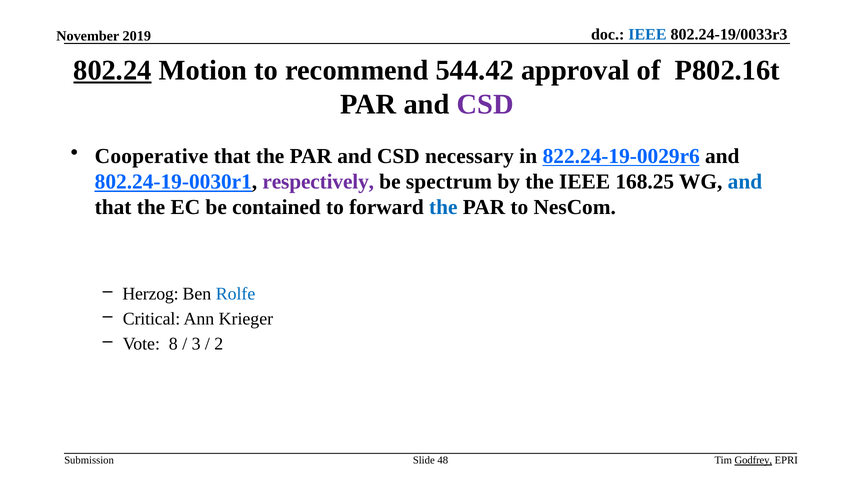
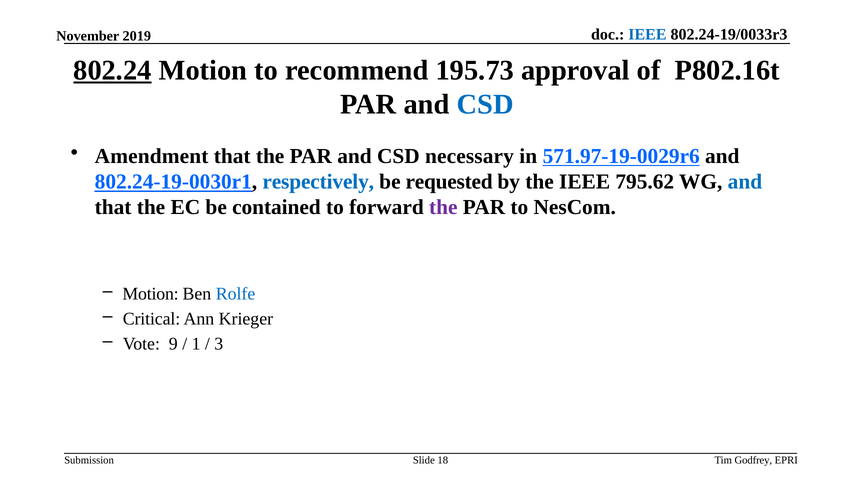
544.42: 544.42 -> 195.73
CSD at (485, 104) colour: purple -> blue
Cooperative: Cooperative -> Amendment
822.24-19-0029r6: 822.24-19-0029r6 -> 571.97-19-0029r6
respectively colour: purple -> blue
spectrum: spectrum -> requested
168.25: 168.25 -> 795.62
the at (443, 208) colour: blue -> purple
Herzog at (151, 294): Herzog -> Motion
8: 8 -> 9
3: 3 -> 1
2: 2 -> 3
48: 48 -> 18
Godfrey underline: present -> none
